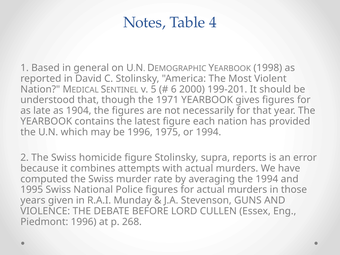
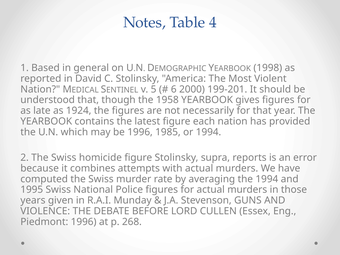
1971: 1971 -> 1958
1904: 1904 -> 1924
1975: 1975 -> 1985
